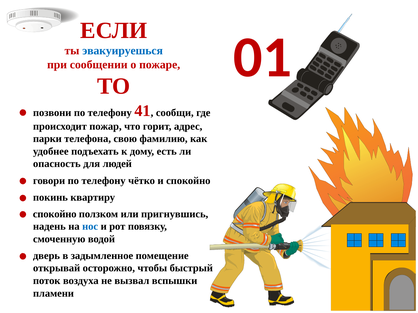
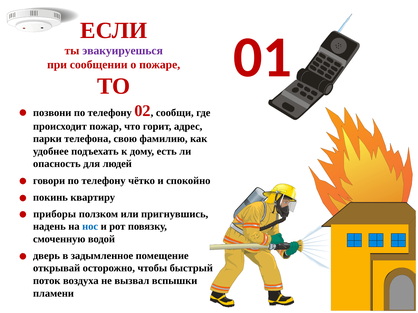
эвакуируешься colour: blue -> purple
41: 41 -> 02
спокойно at (55, 214): спокойно -> приборы
